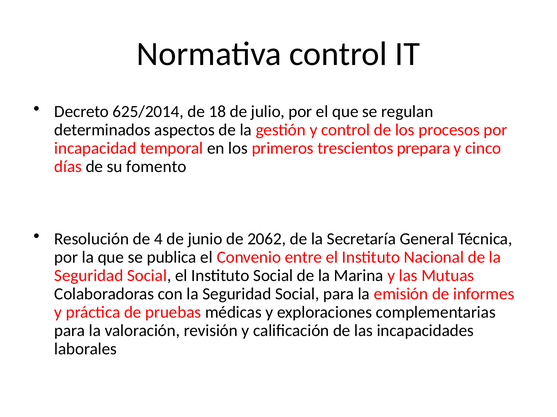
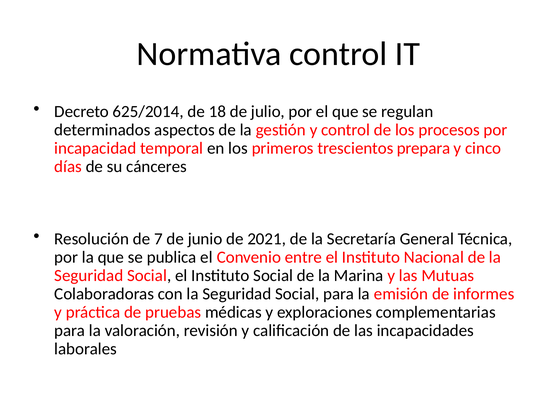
fomento: fomento -> cánceres
4: 4 -> 7
2062: 2062 -> 2021
